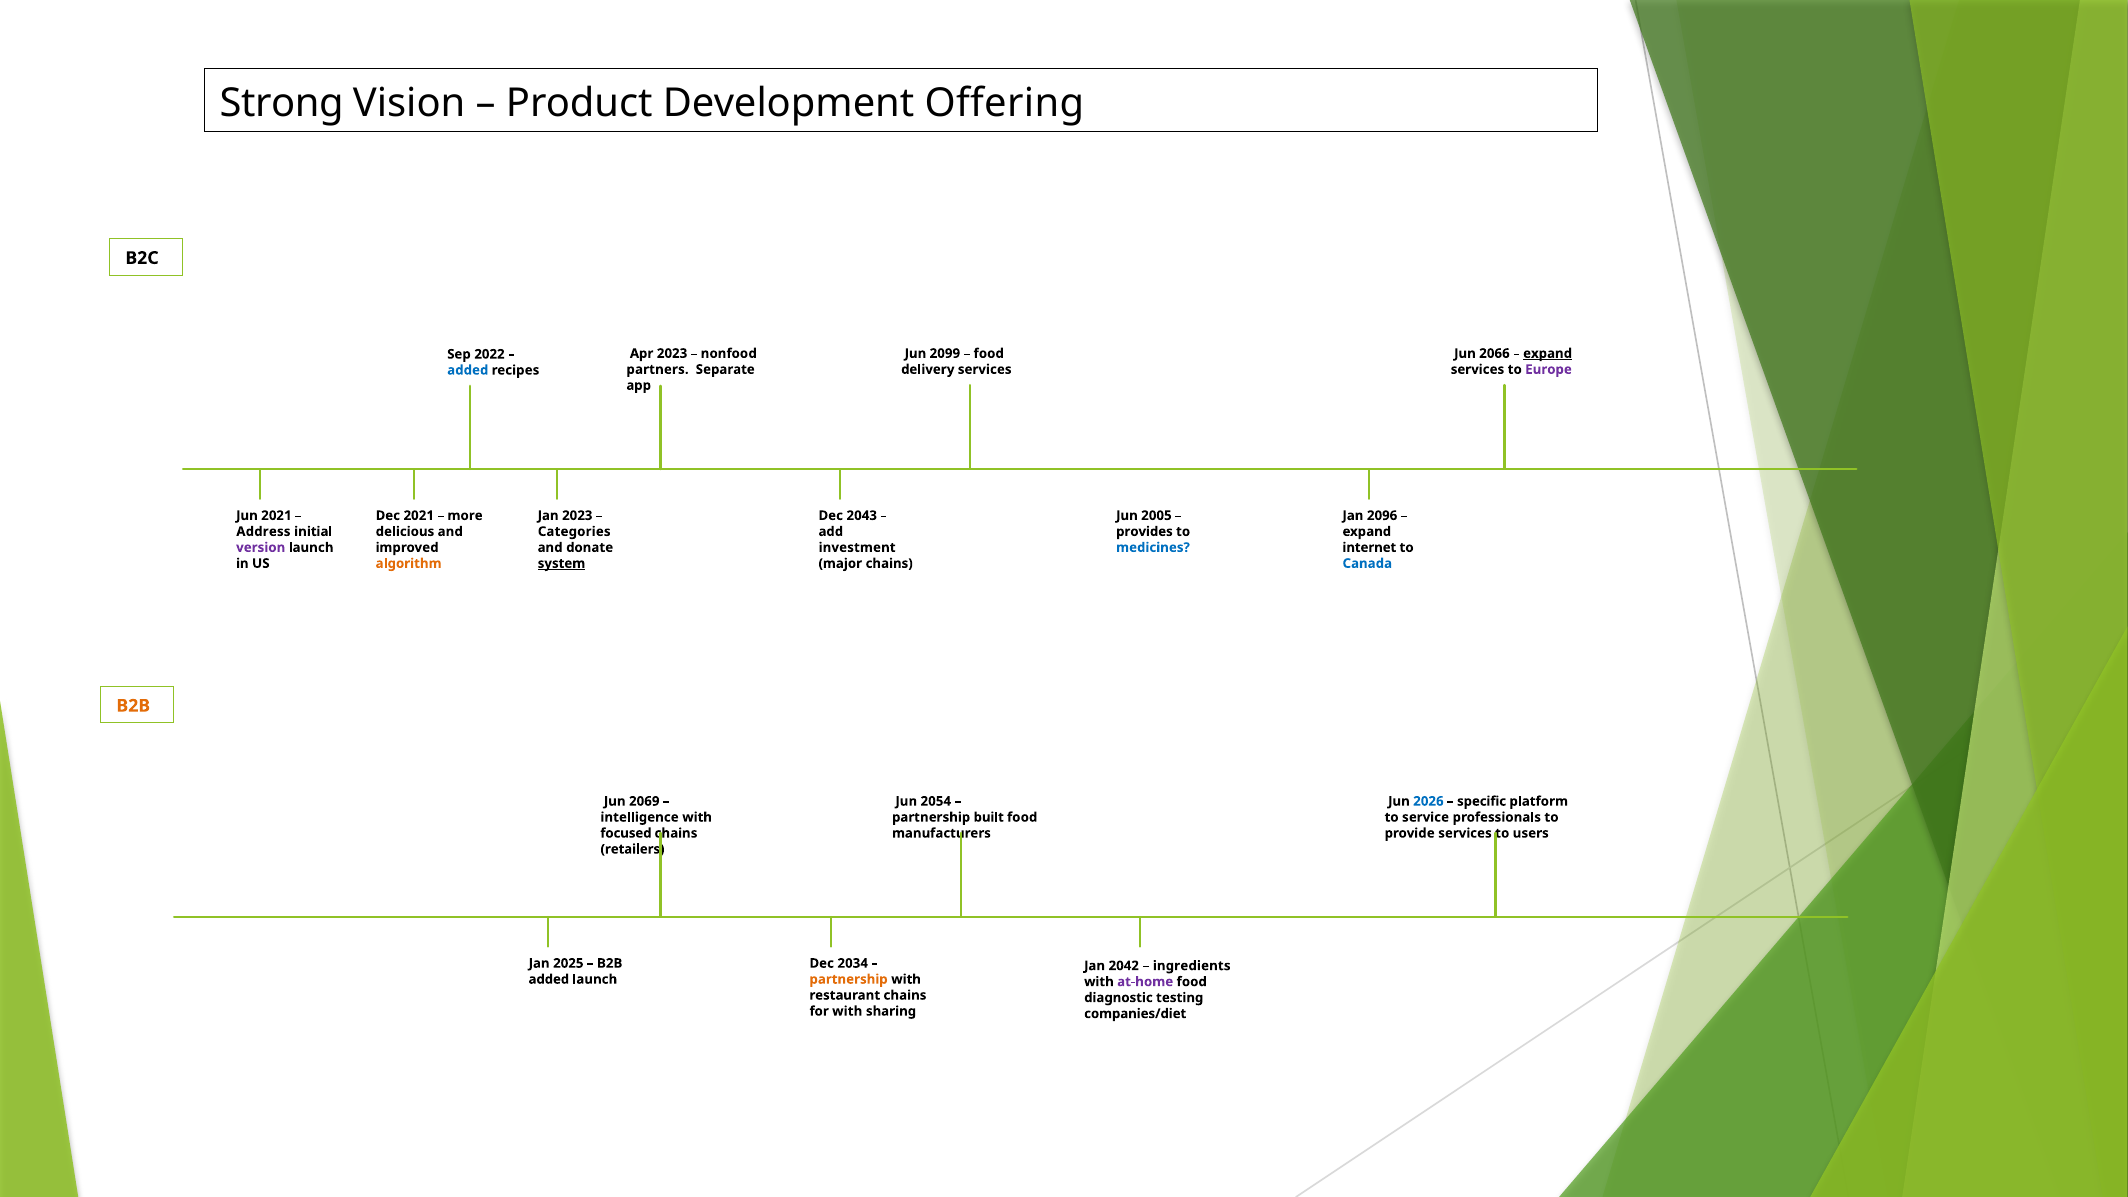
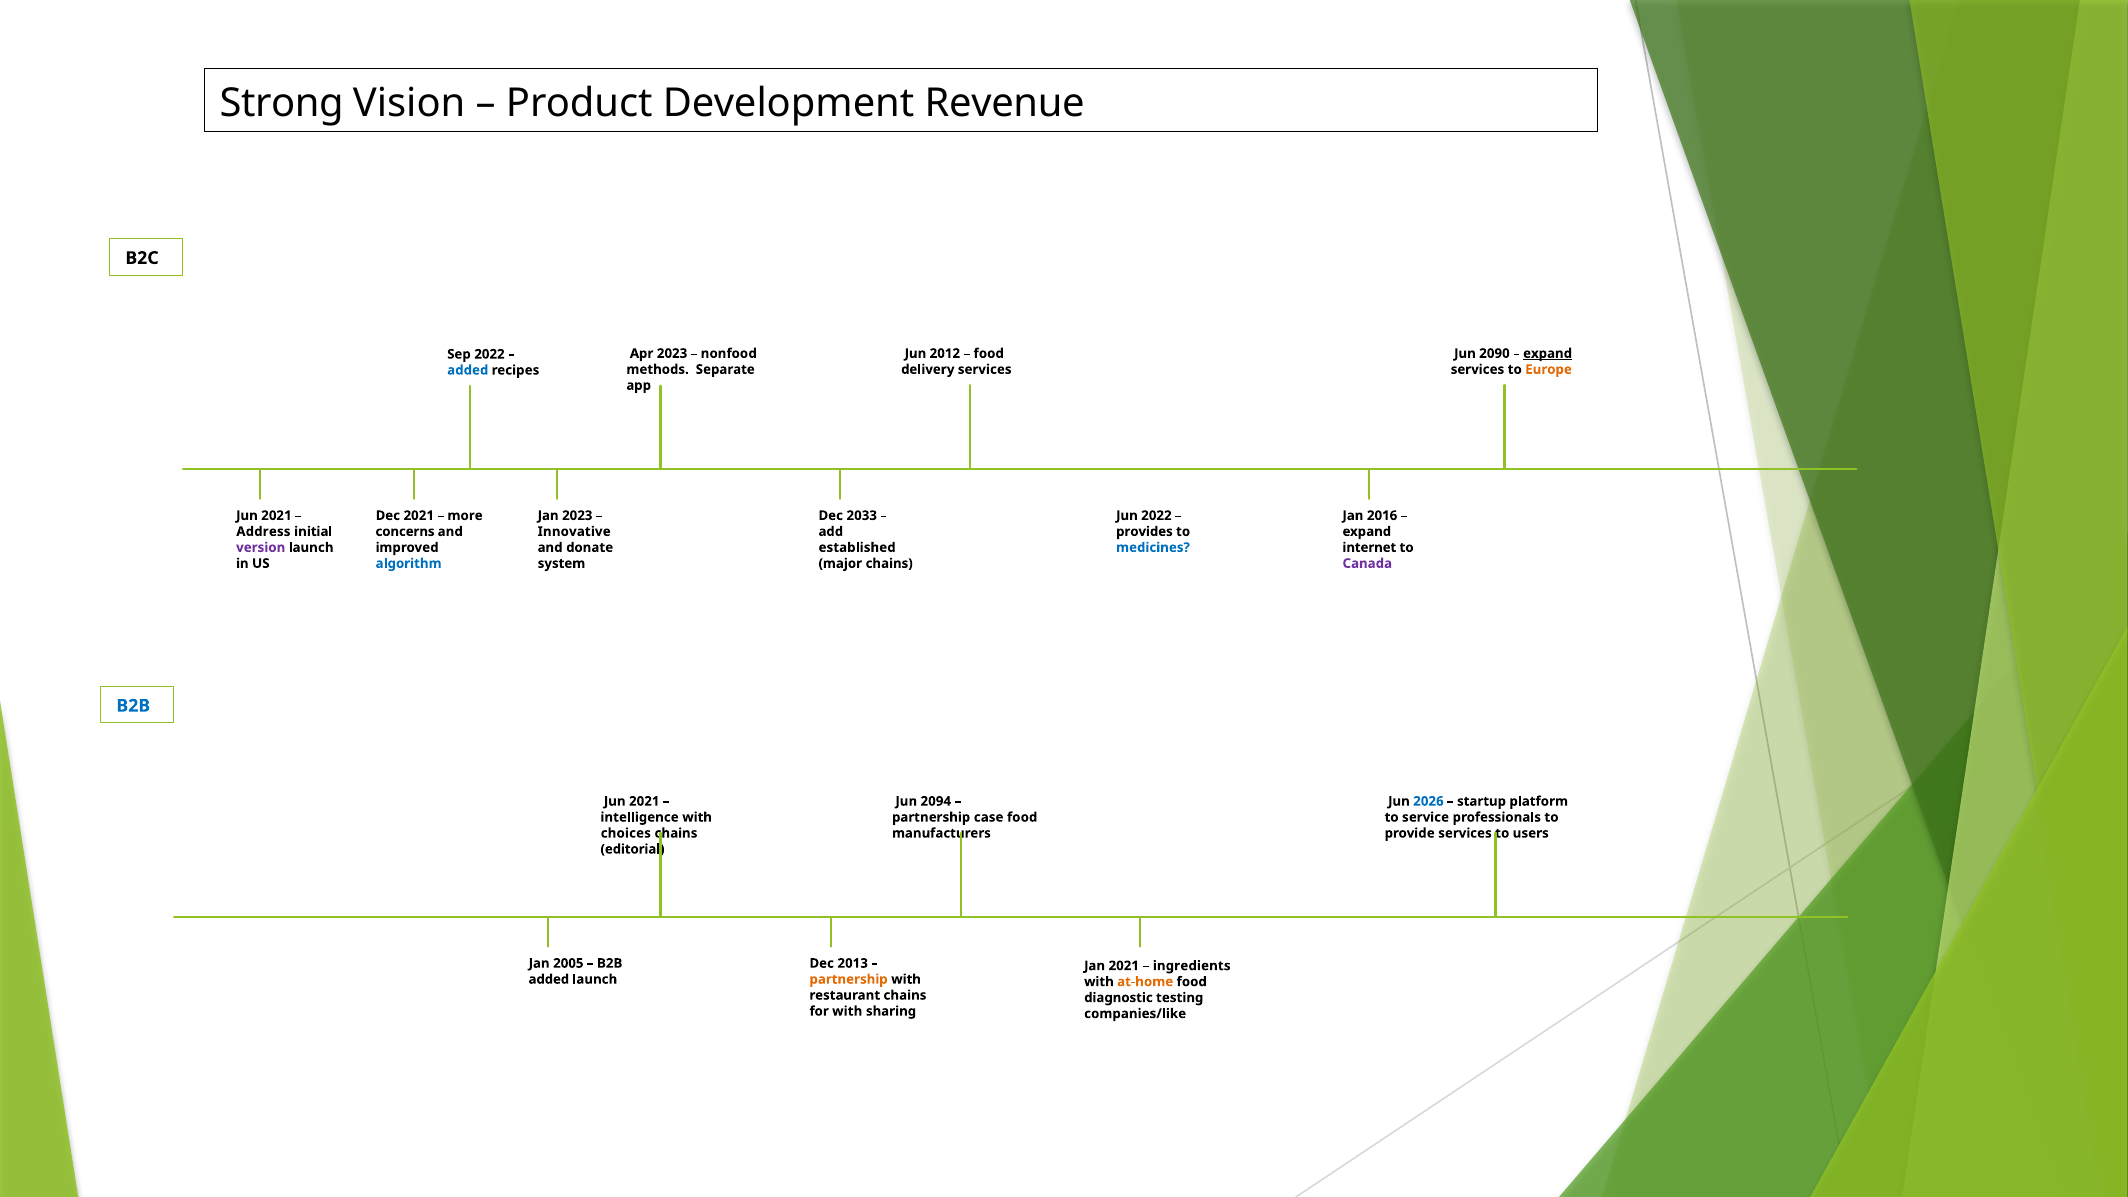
Offering: Offering -> Revenue
2099: 2099 -> 2012
2066: 2066 -> 2090
partners: partners -> methods
Europe colour: purple -> orange
2043: 2043 -> 2033
Jun 2005: 2005 -> 2022
2096: 2096 -> 2016
delicious: delicious -> concerns
Categories: Categories -> Innovative
investment: investment -> established
algorithm colour: orange -> blue
system underline: present -> none
Canada colour: blue -> purple
B2B at (133, 706) colour: orange -> blue
2069 at (644, 801): 2069 -> 2021
2054: 2054 -> 2094
specific: specific -> startup
built: built -> case
focused: focused -> choices
retailers: retailers -> editorial
2025: 2025 -> 2005
2034: 2034 -> 2013
Jan 2042: 2042 -> 2021
at-home colour: purple -> orange
companies/diet: companies/diet -> companies/like
